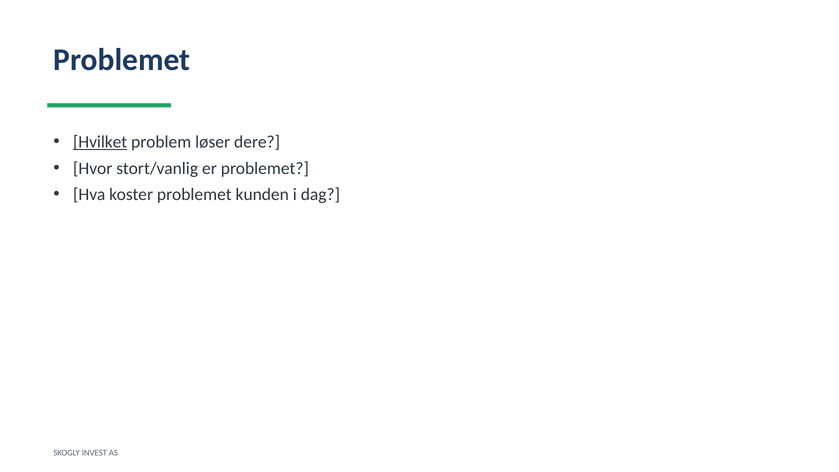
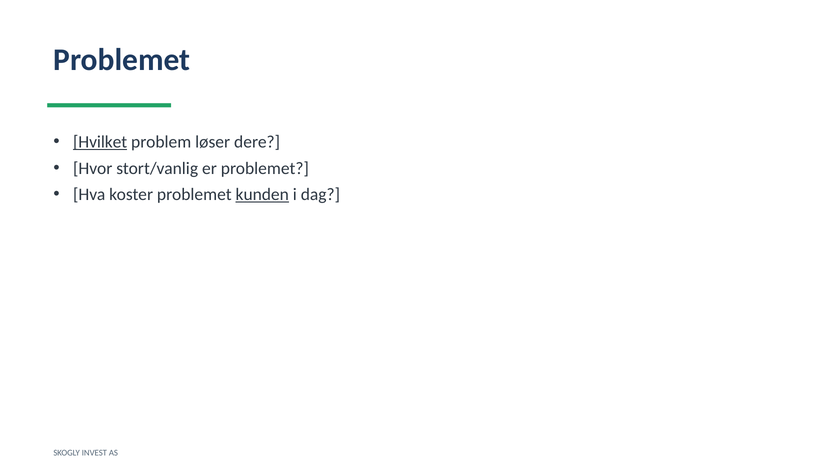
kunden underline: none -> present
